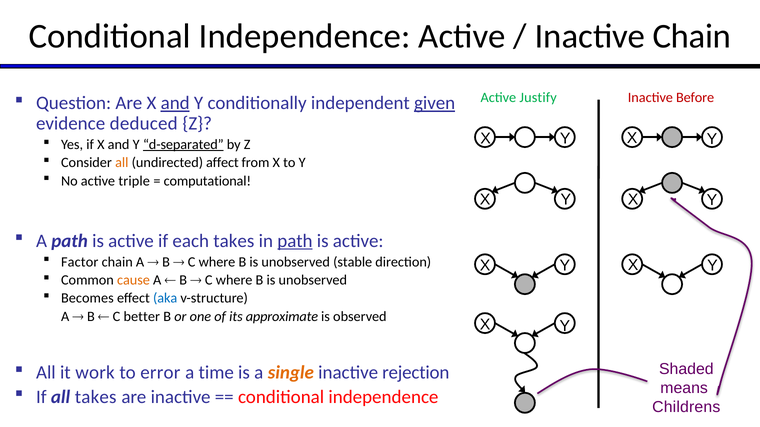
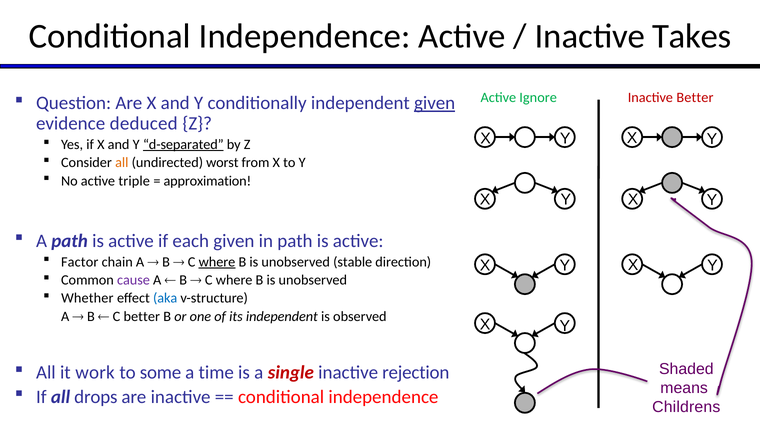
Inactive Chain: Chain -> Takes
Justify: Justify -> Ignore
Inactive Before: Before -> Better
and at (175, 103) underline: present -> none
affect: affect -> worst
computational: computational -> approximation
each takes: takes -> given
path at (295, 241) underline: present -> none
where at (217, 262) underline: none -> present
cause colour: orange -> purple
Becomes: Becomes -> Whether
its approximate: approximate -> independent
error: error -> some
single colour: orange -> red
all takes: takes -> drops
